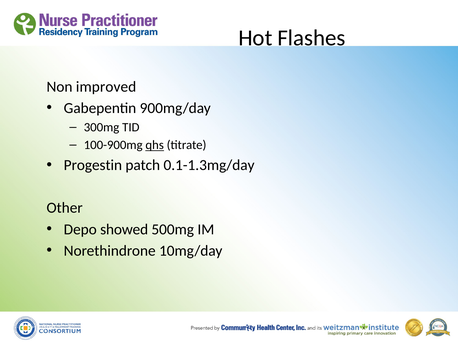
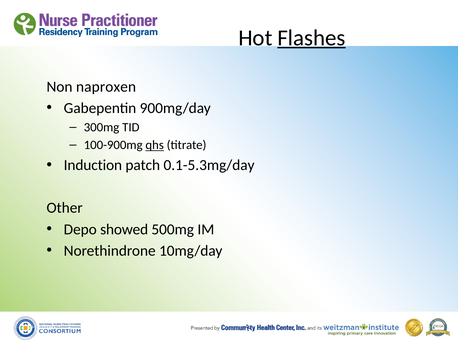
Flashes underline: none -> present
improved: improved -> naproxen
Progestin: Progestin -> Induction
0.1-1.3mg/day: 0.1-1.3mg/day -> 0.1-5.3mg/day
